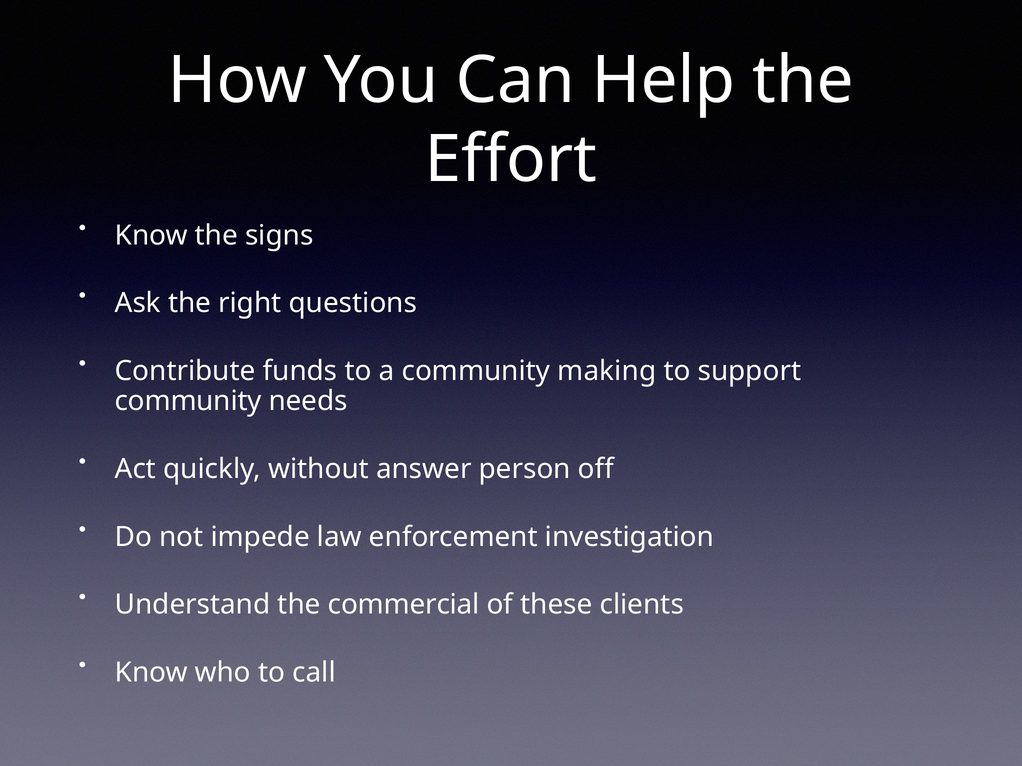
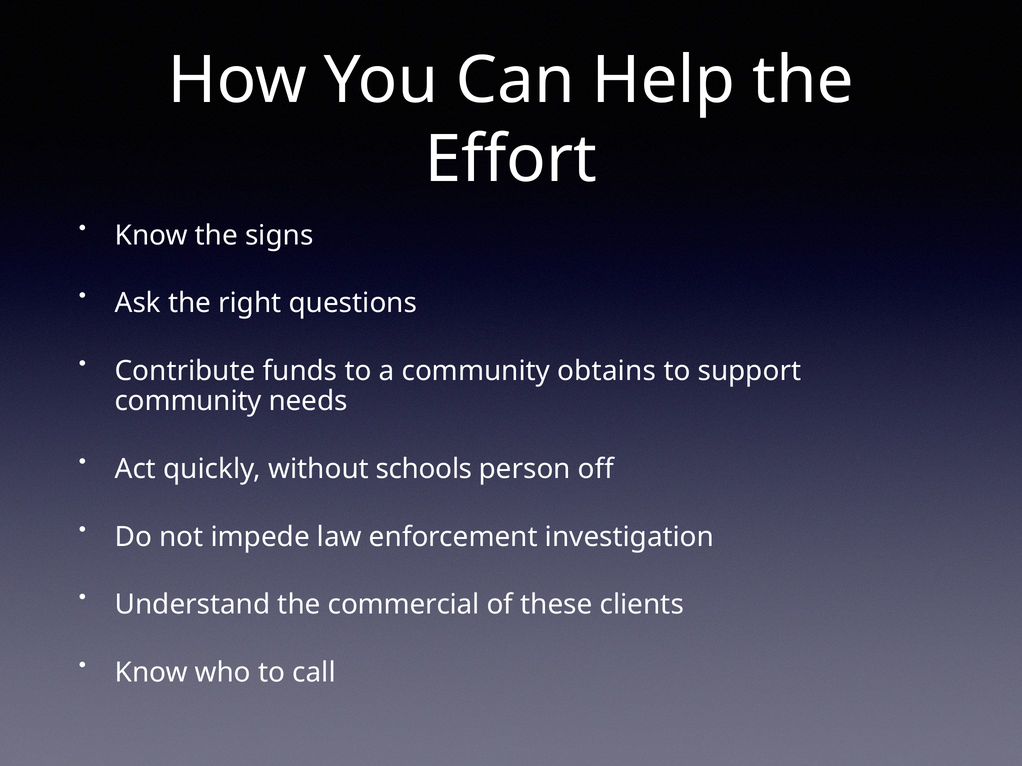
making: making -> obtains
answer: answer -> schools
